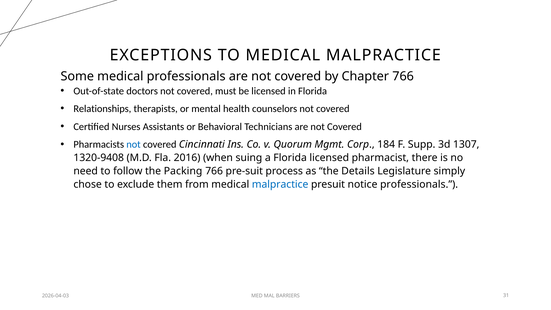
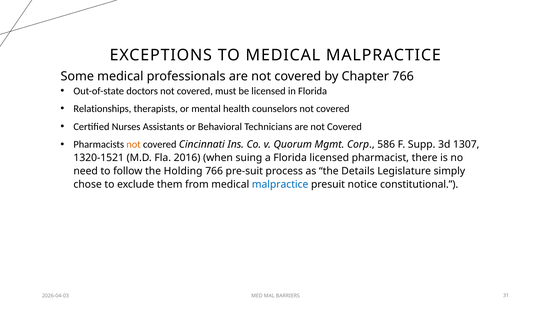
not at (134, 144) colour: blue -> orange
184: 184 -> 586
1320-9408: 1320-9408 -> 1320-1521
Packing: Packing -> Holding
notice professionals: professionals -> constitutional
